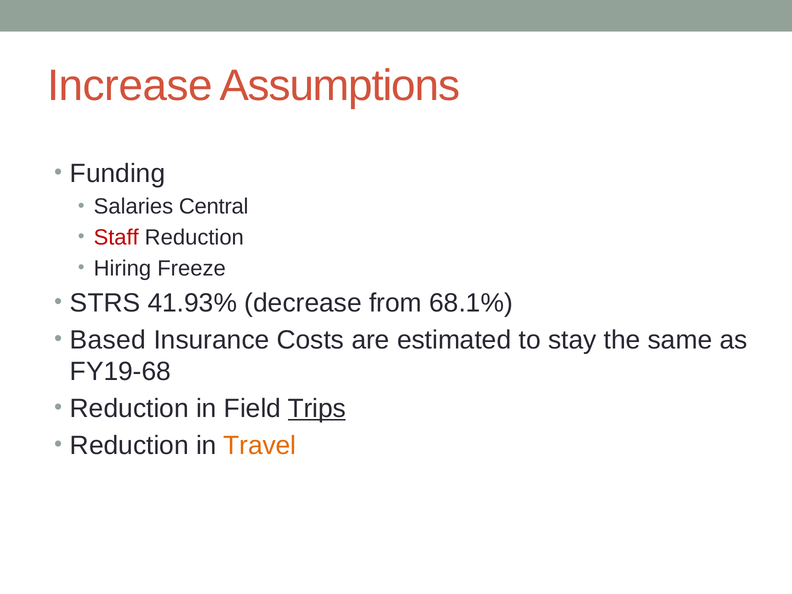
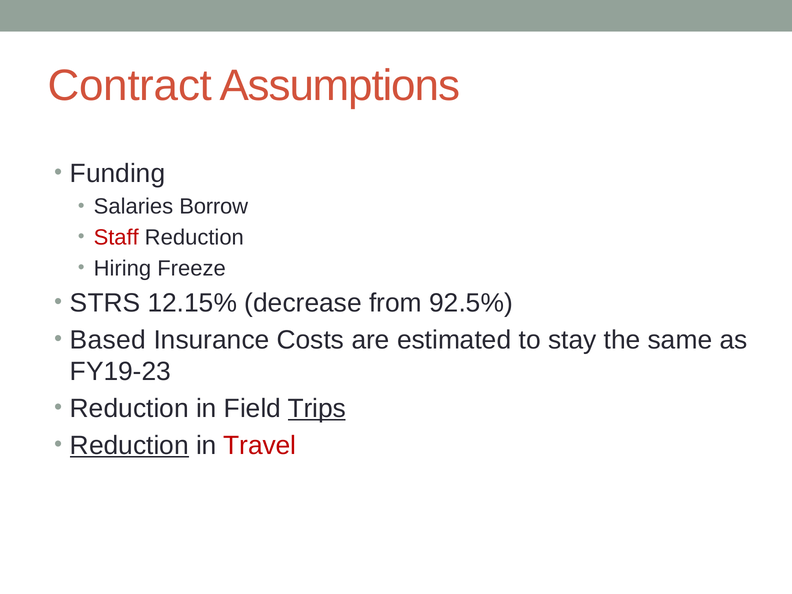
Increase: Increase -> Contract
Central: Central -> Borrow
41.93%: 41.93% -> 12.15%
68.1%: 68.1% -> 92.5%
FY19-68: FY19-68 -> FY19-23
Reduction at (129, 445) underline: none -> present
Travel colour: orange -> red
